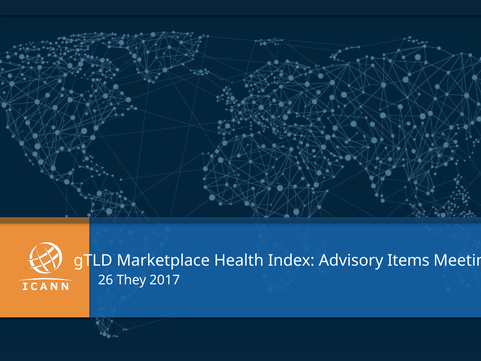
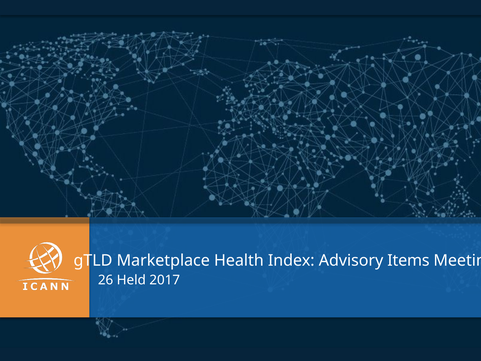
They: They -> Held
